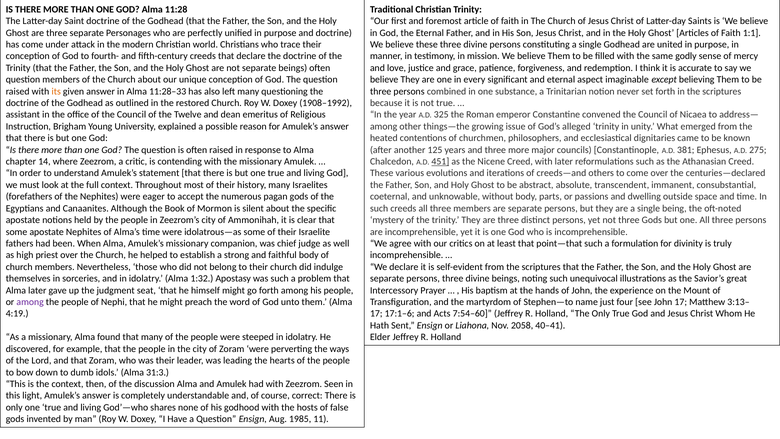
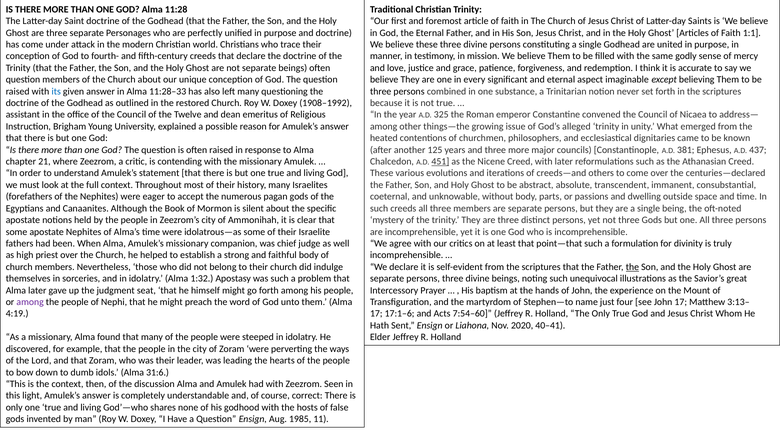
its colour: orange -> blue
275: 275 -> 437
14: 14 -> 21
the at (632, 267) underline: none -> present
2058: 2058 -> 2020
31:3: 31:3 -> 31:6
